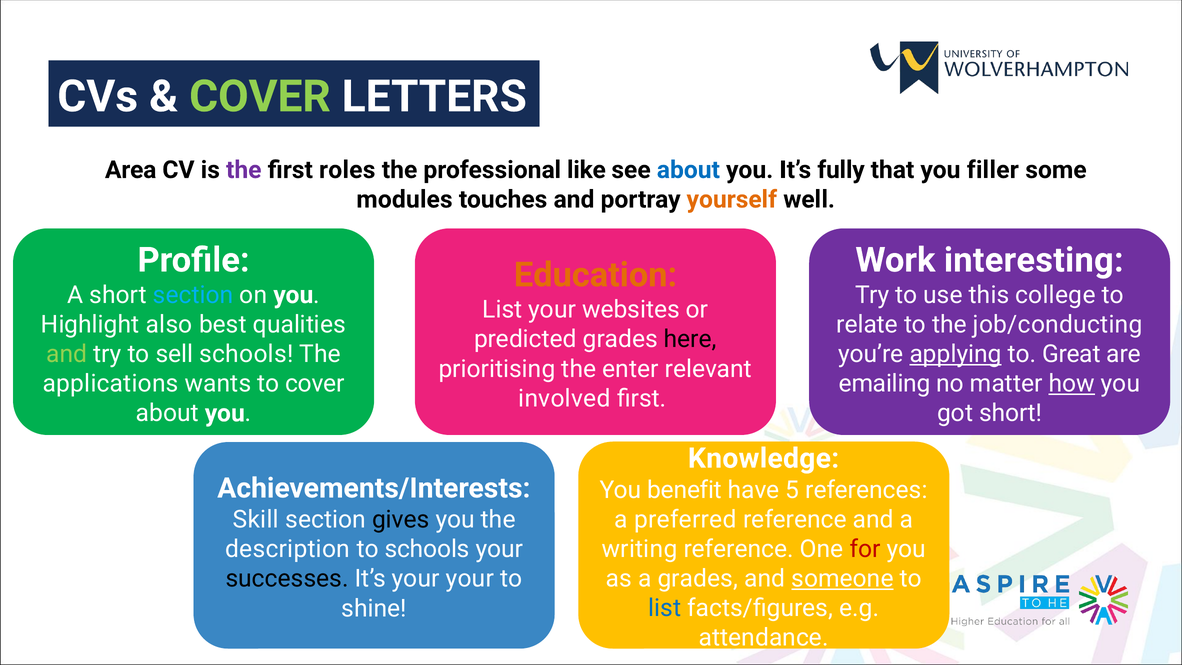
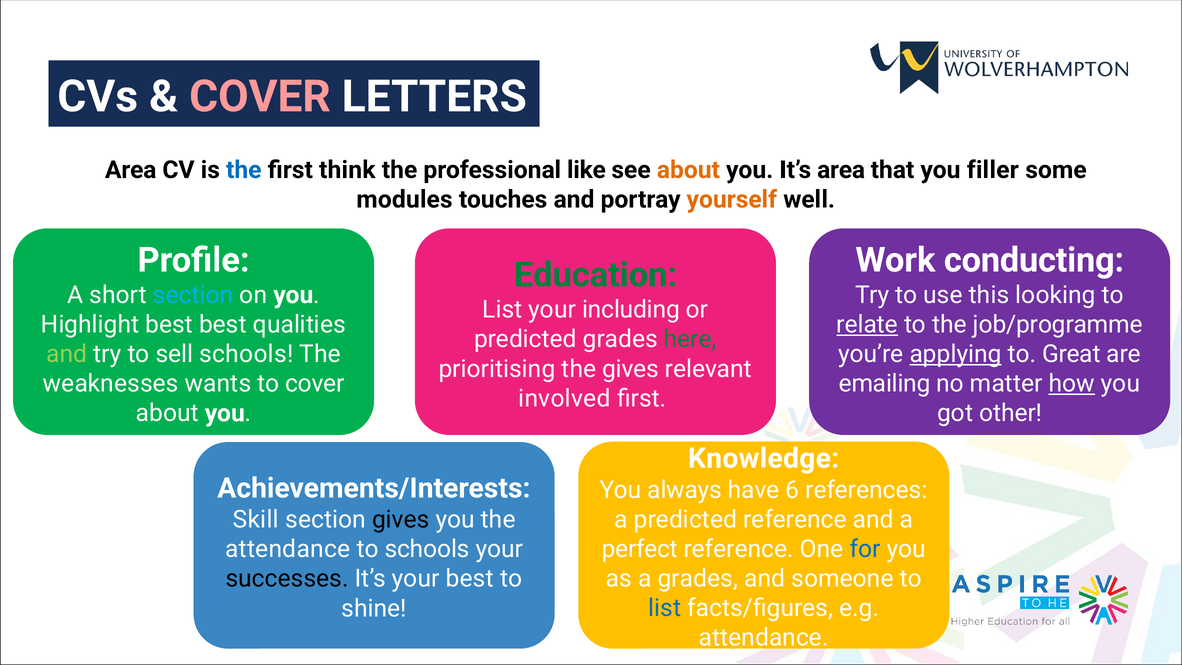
COVER at (260, 97) colour: light green -> pink
the at (244, 170) colour: purple -> blue
roles: roles -> think
about at (688, 170) colour: blue -> orange
It’s fully: fully -> area
interesting: interesting -> conducting
Education colour: orange -> green
college: college -> looking
websites: websites -> including
Highlight also: also -> best
relate underline: none -> present
job/conducting: job/conducting -> job/programme
here colour: black -> green
the enter: enter -> gives
applications: applications -> weaknesses
got short: short -> other
benefit: benefit -> always
5: 5 -> 6
a preferred: preferred -> predicted
writing: writing -> perfect
for colour: red -> blue
description at (288, 549): description -> attendance
someone underline: present -> none
your your: your -> best
